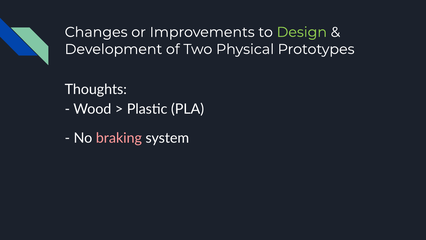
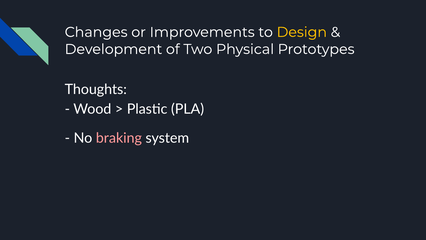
Design colour: light green -> yellow
